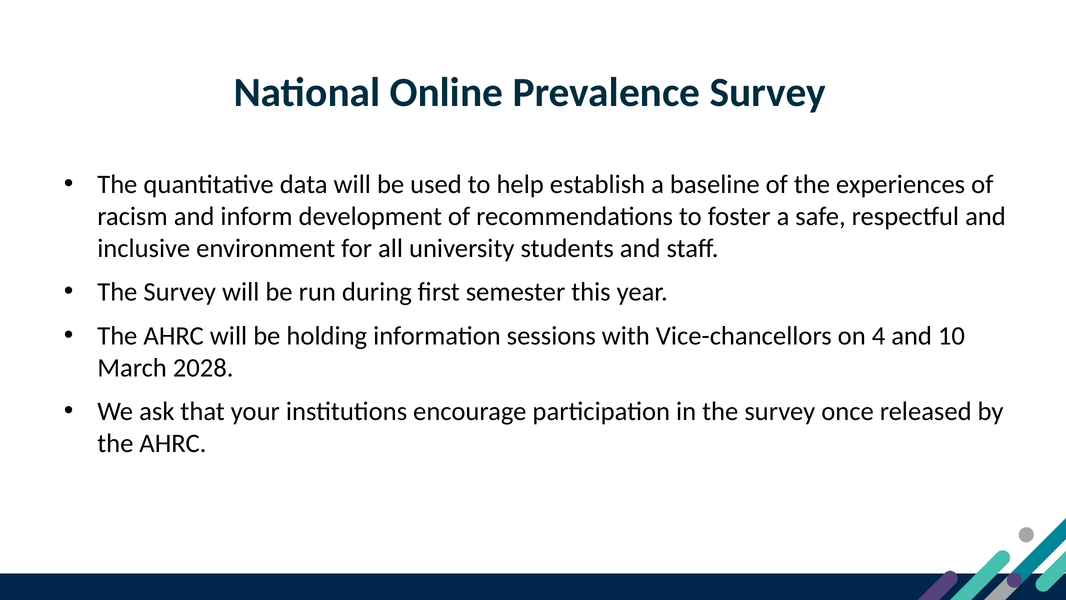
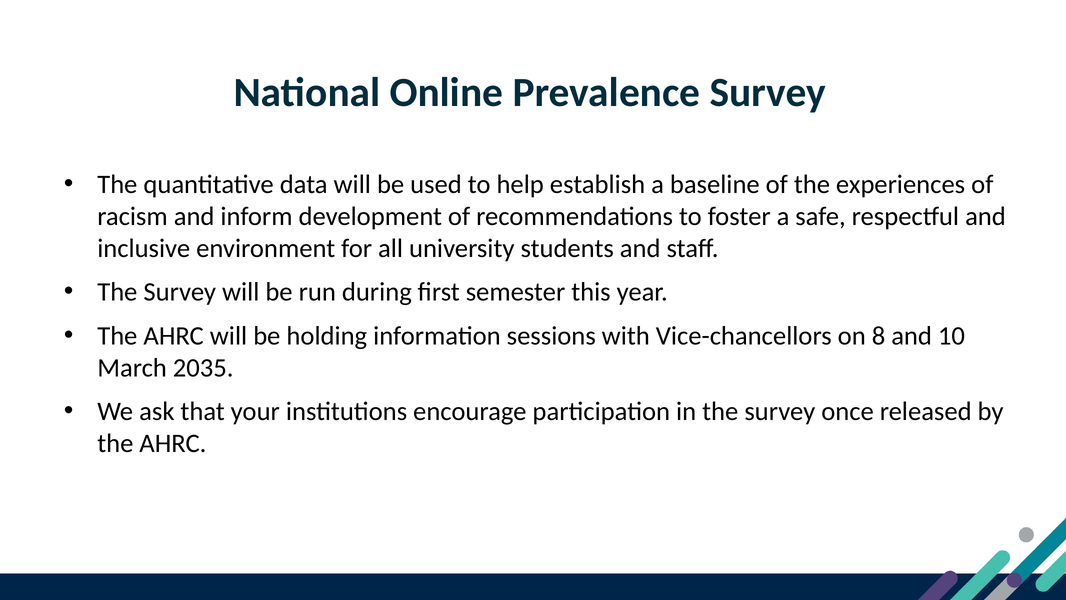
4: 4 -> 8
2028: 2028 -> 2035
